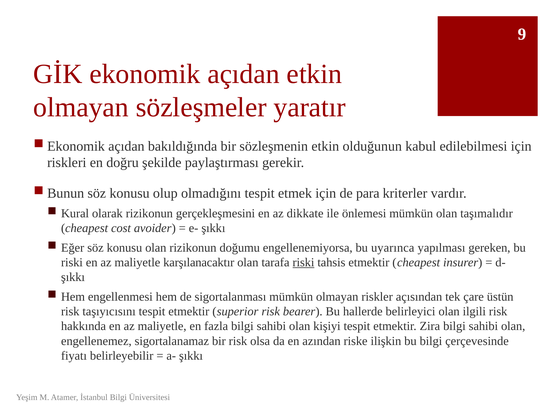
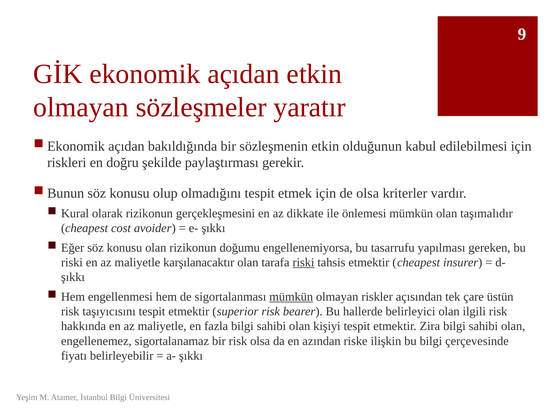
de para: para -> olsa
uyarınca: uyarınca -> tasarrufu
mümkün at (291, 297) underline: none -> present
